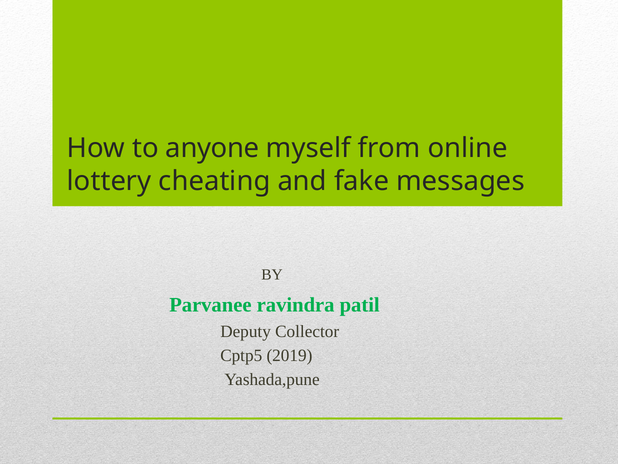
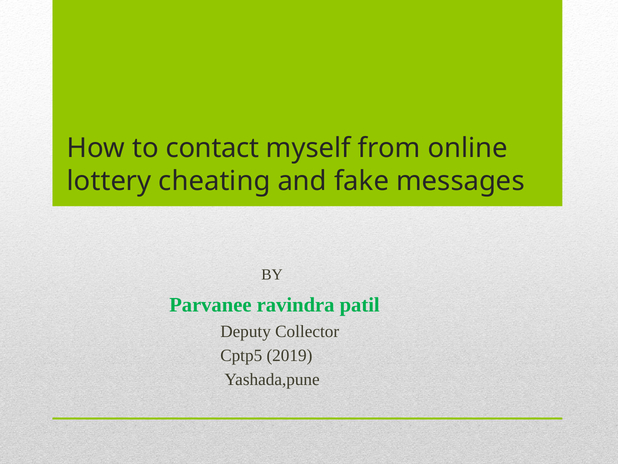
anyone: anyone -> contact
